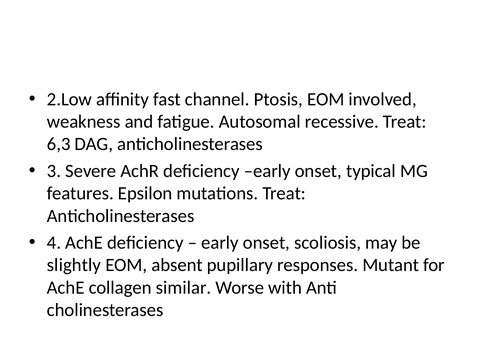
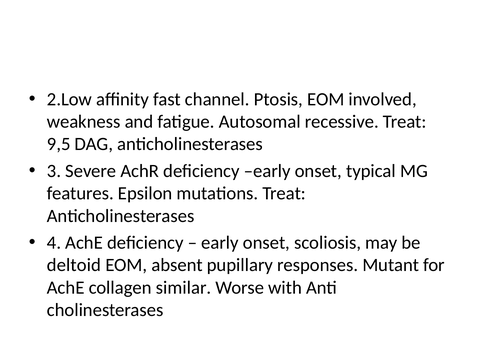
6,3: 6,3 -> 9,5
slightly: slightly -> deltoid
